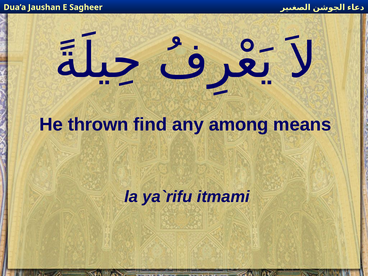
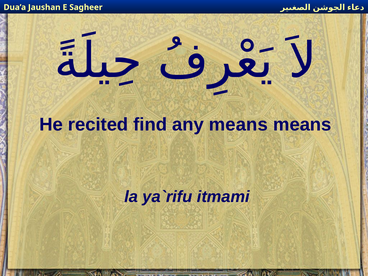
thrown: thrown -> recited
any among: among -> means
